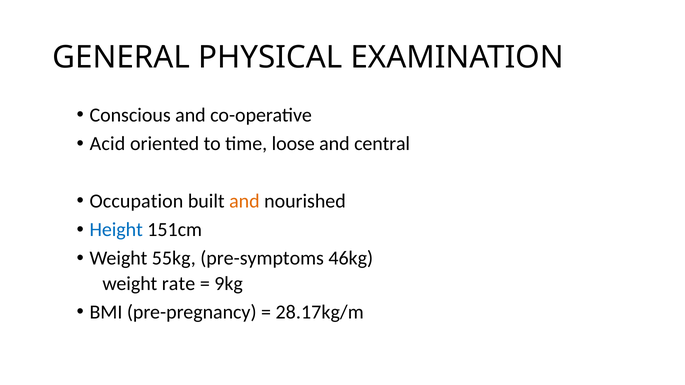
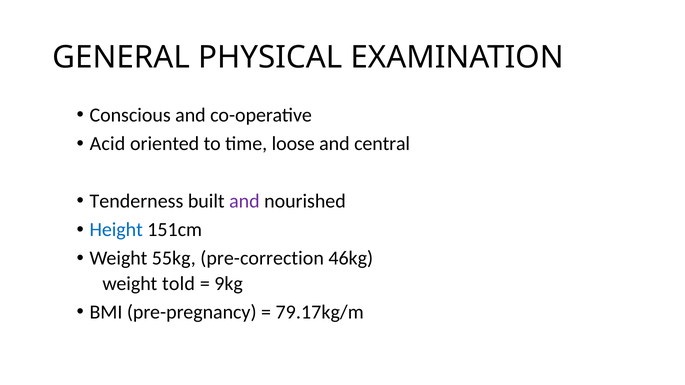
Occupation: Occupation -> Tenderness
and at (244, 201) colour: orange -> purple
pre-symptoms: pre-symptoms -> pre-correction
rate: rate -> told
28.17kg/m: 28.17kg/m -> 79.17kg/m
